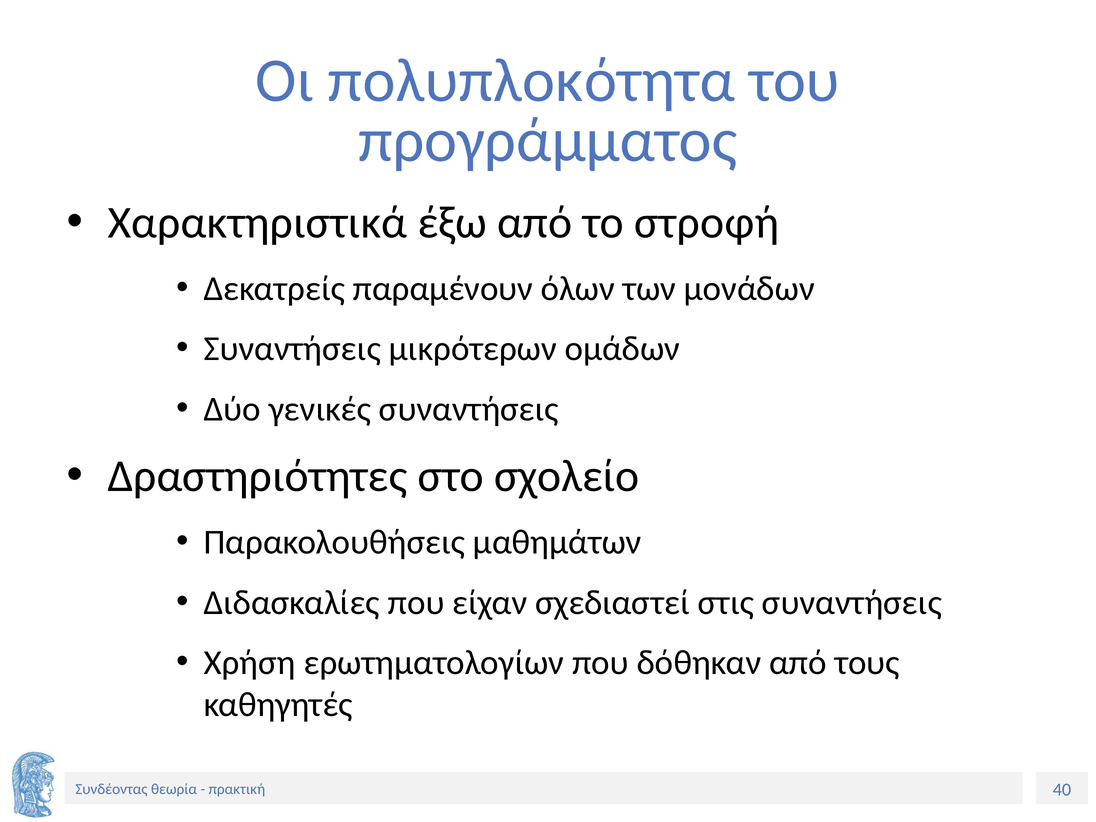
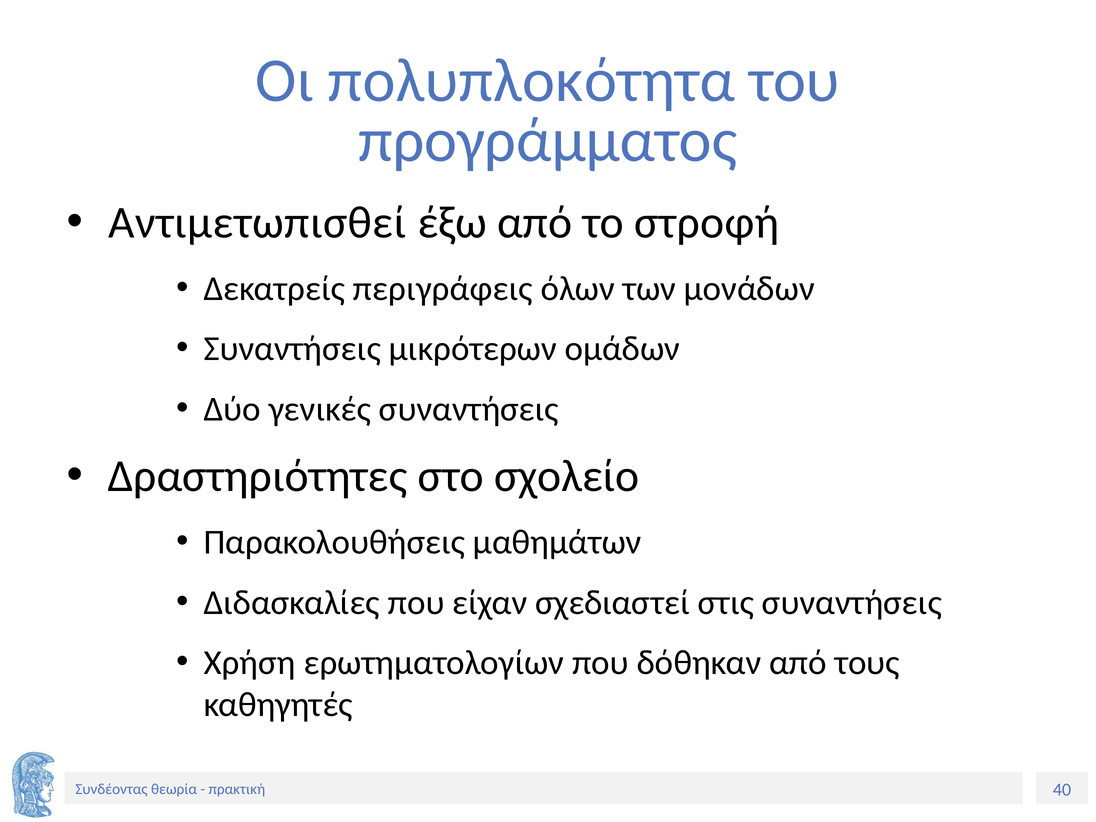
Χαρακτηριστικά: Χαρακτηριστικά -> Αντιμετωπισθεί
παραμένουν: παραμένουν -> περιγράφεις
